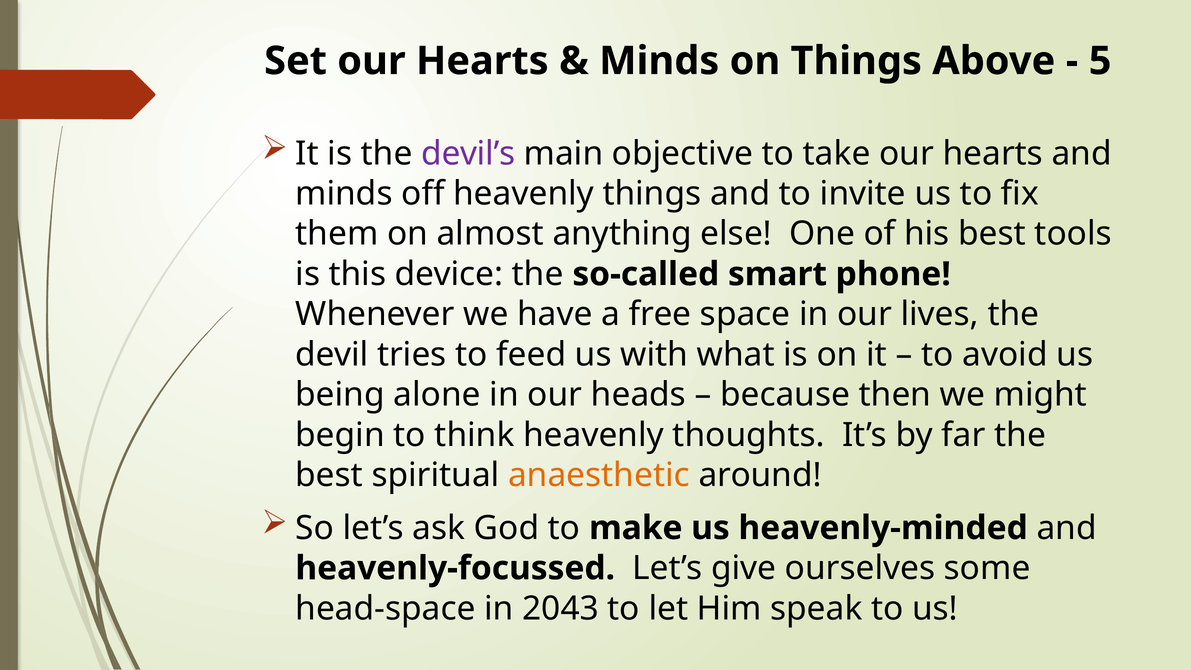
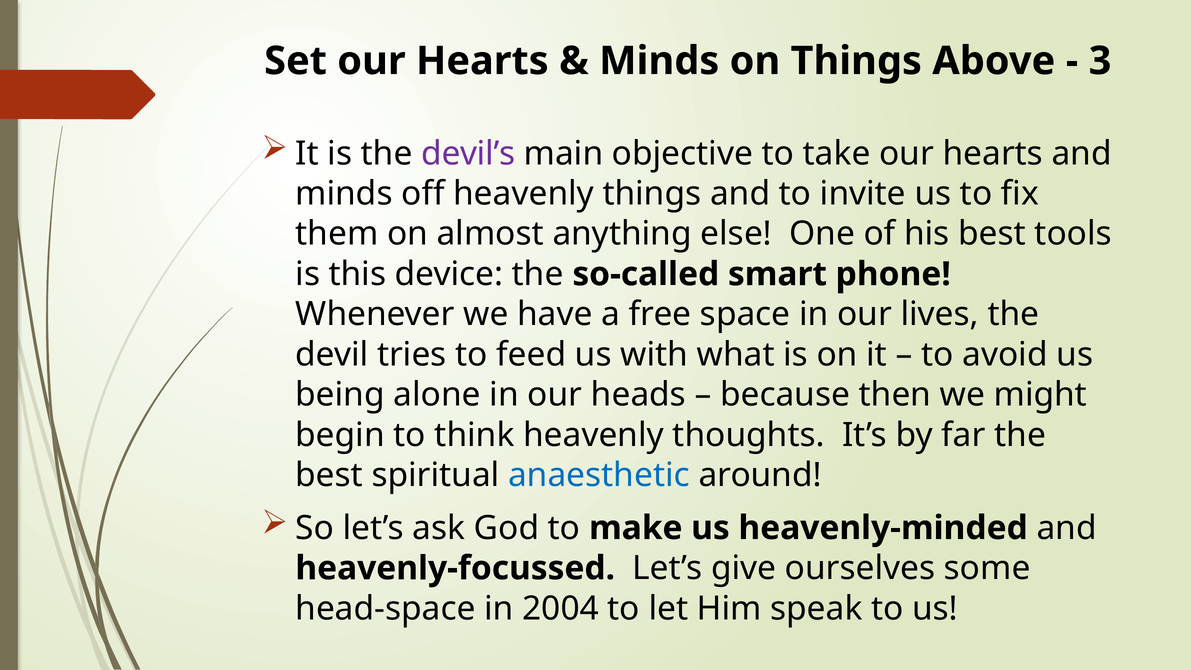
5: 5 -> 3
anaesthetic colour: orange -> blue
2043: 2043 -> 2004
